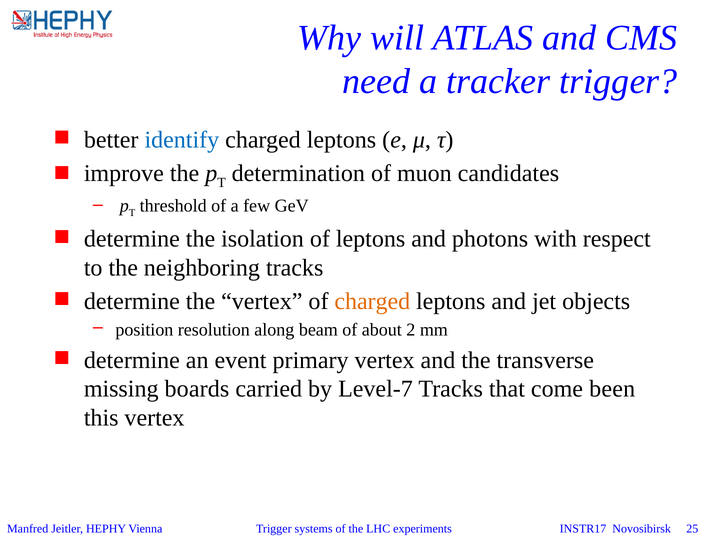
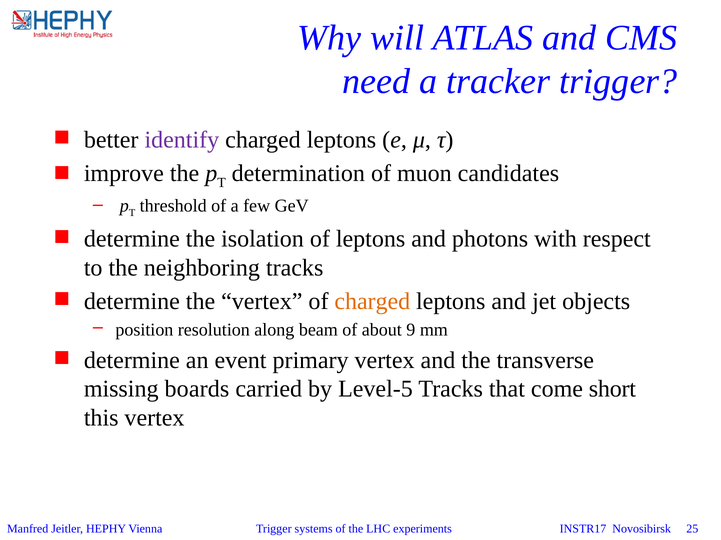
identify colour: blue -> purple
2: 2 -> 9
Level-7: Level-7 -> Level-5
been: been -> short
